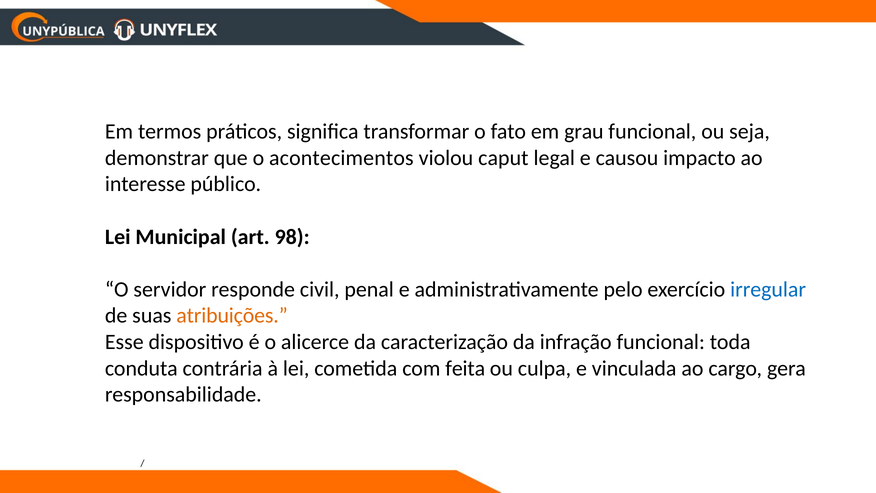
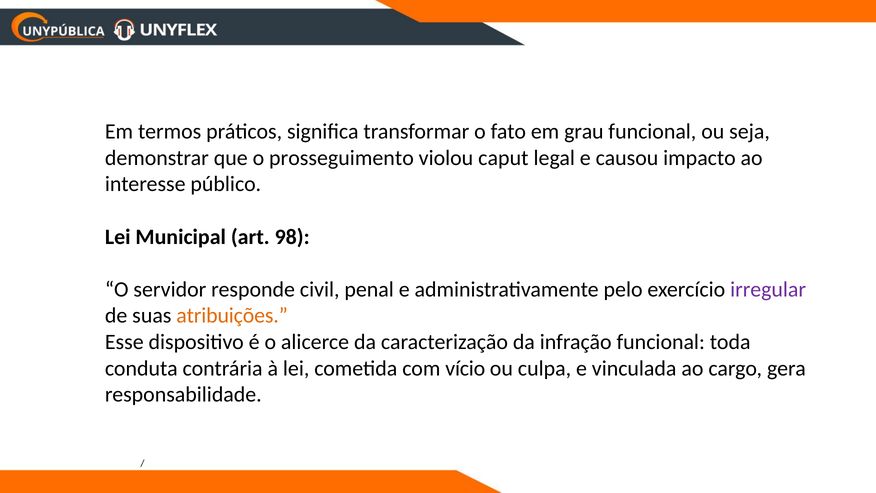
acontecimentos: acontecimentos -> prosseguimento
irregular colour: blue -> purple
feita: feita -> vício
